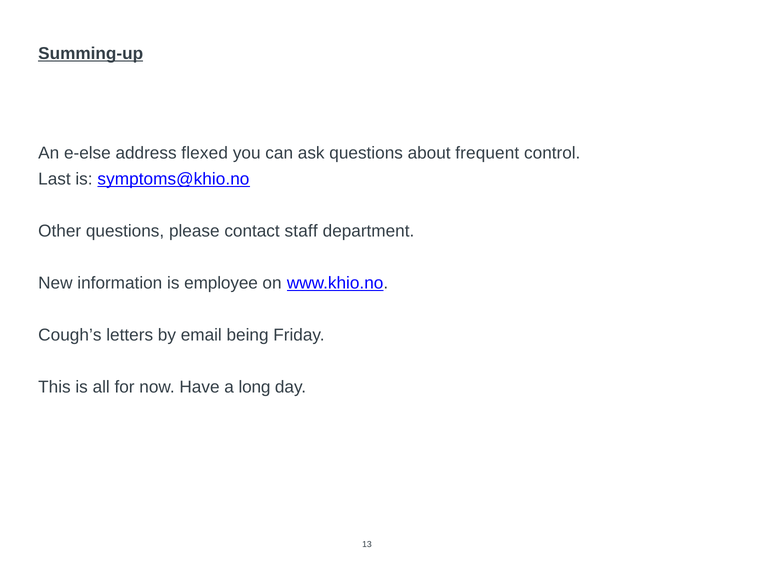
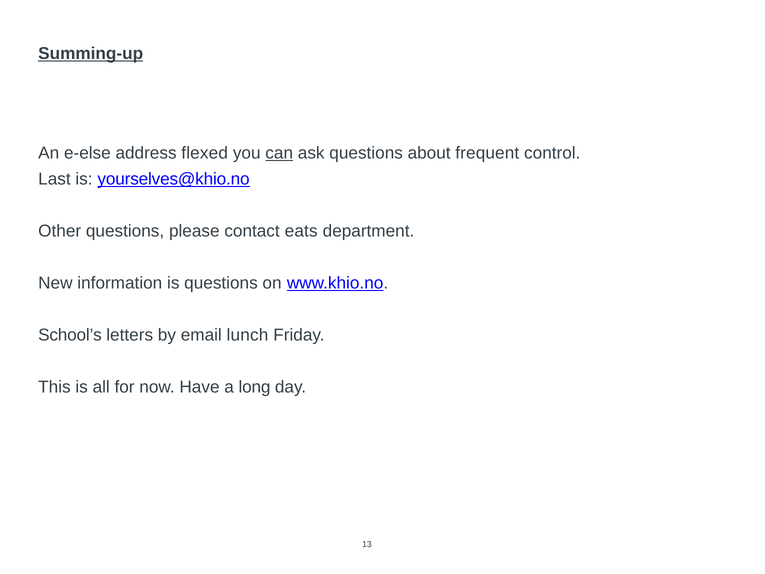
can underline: none -> present
symptoms@khio.no: symptoms@khio.no -> yourselves@khio.no
staff: staff -> eats
is employee: employee -> questions
Cough’s: Cough’s -> School’s
being: being -> lunch
